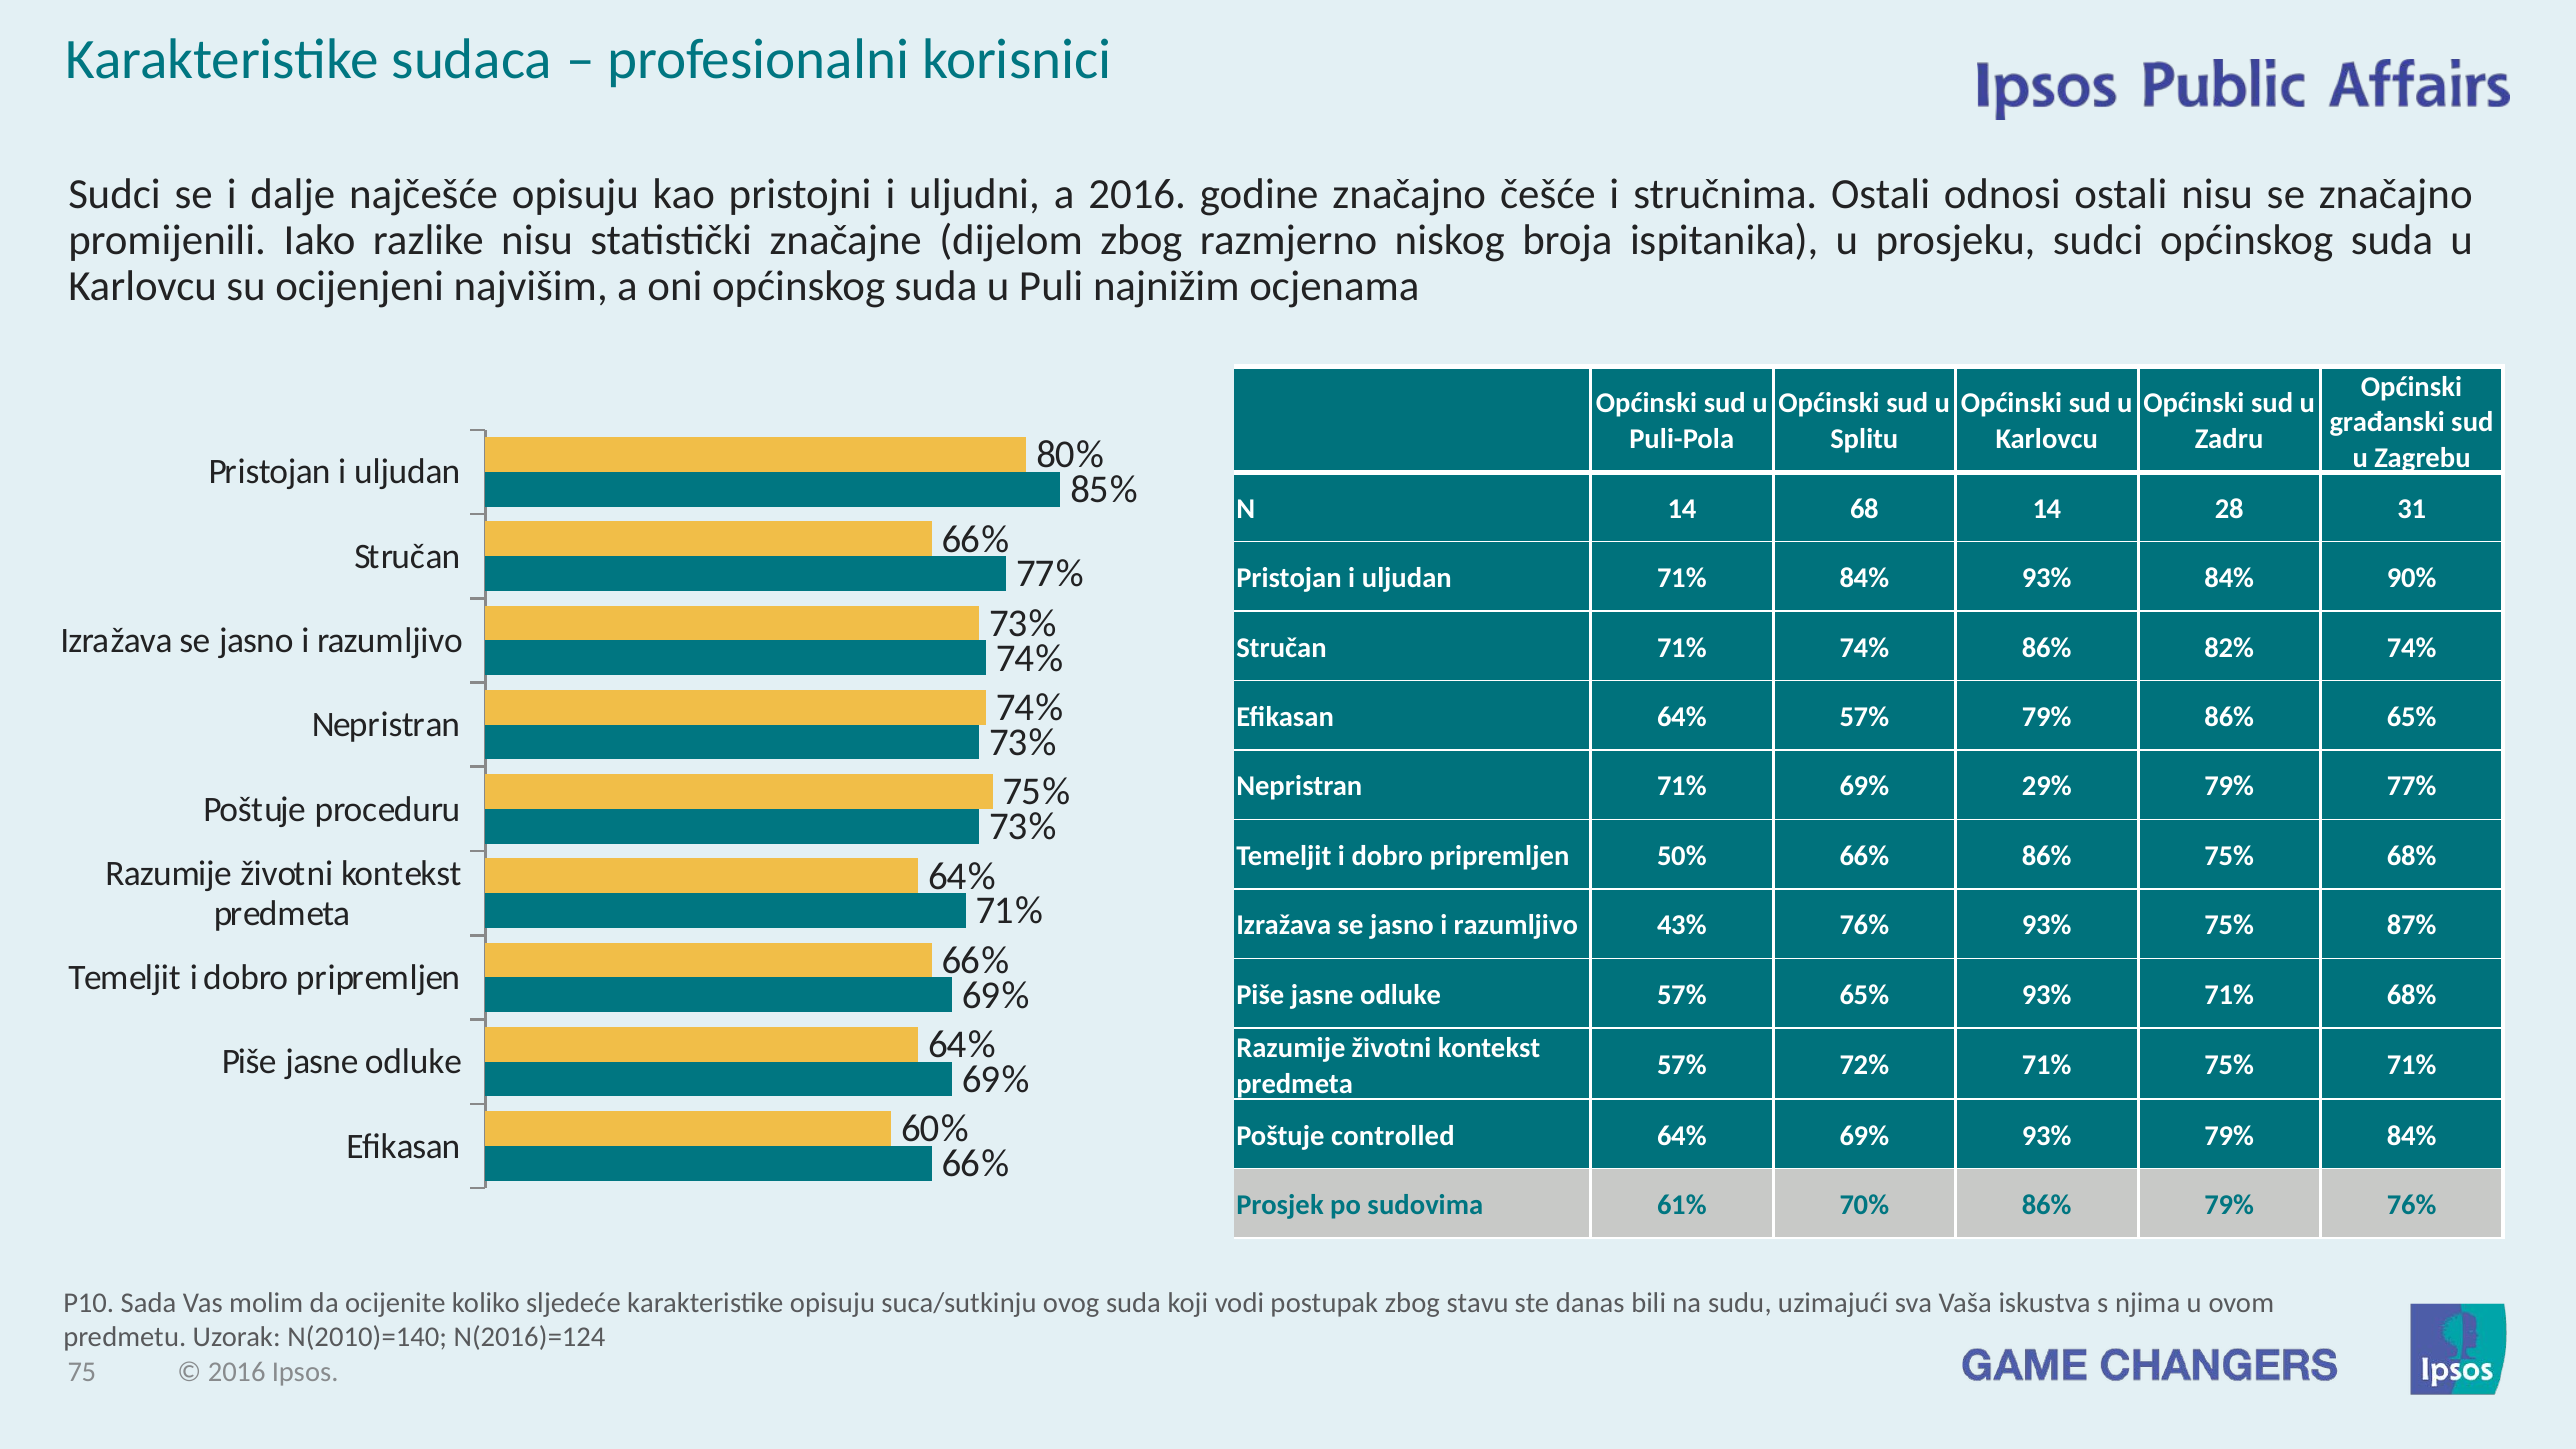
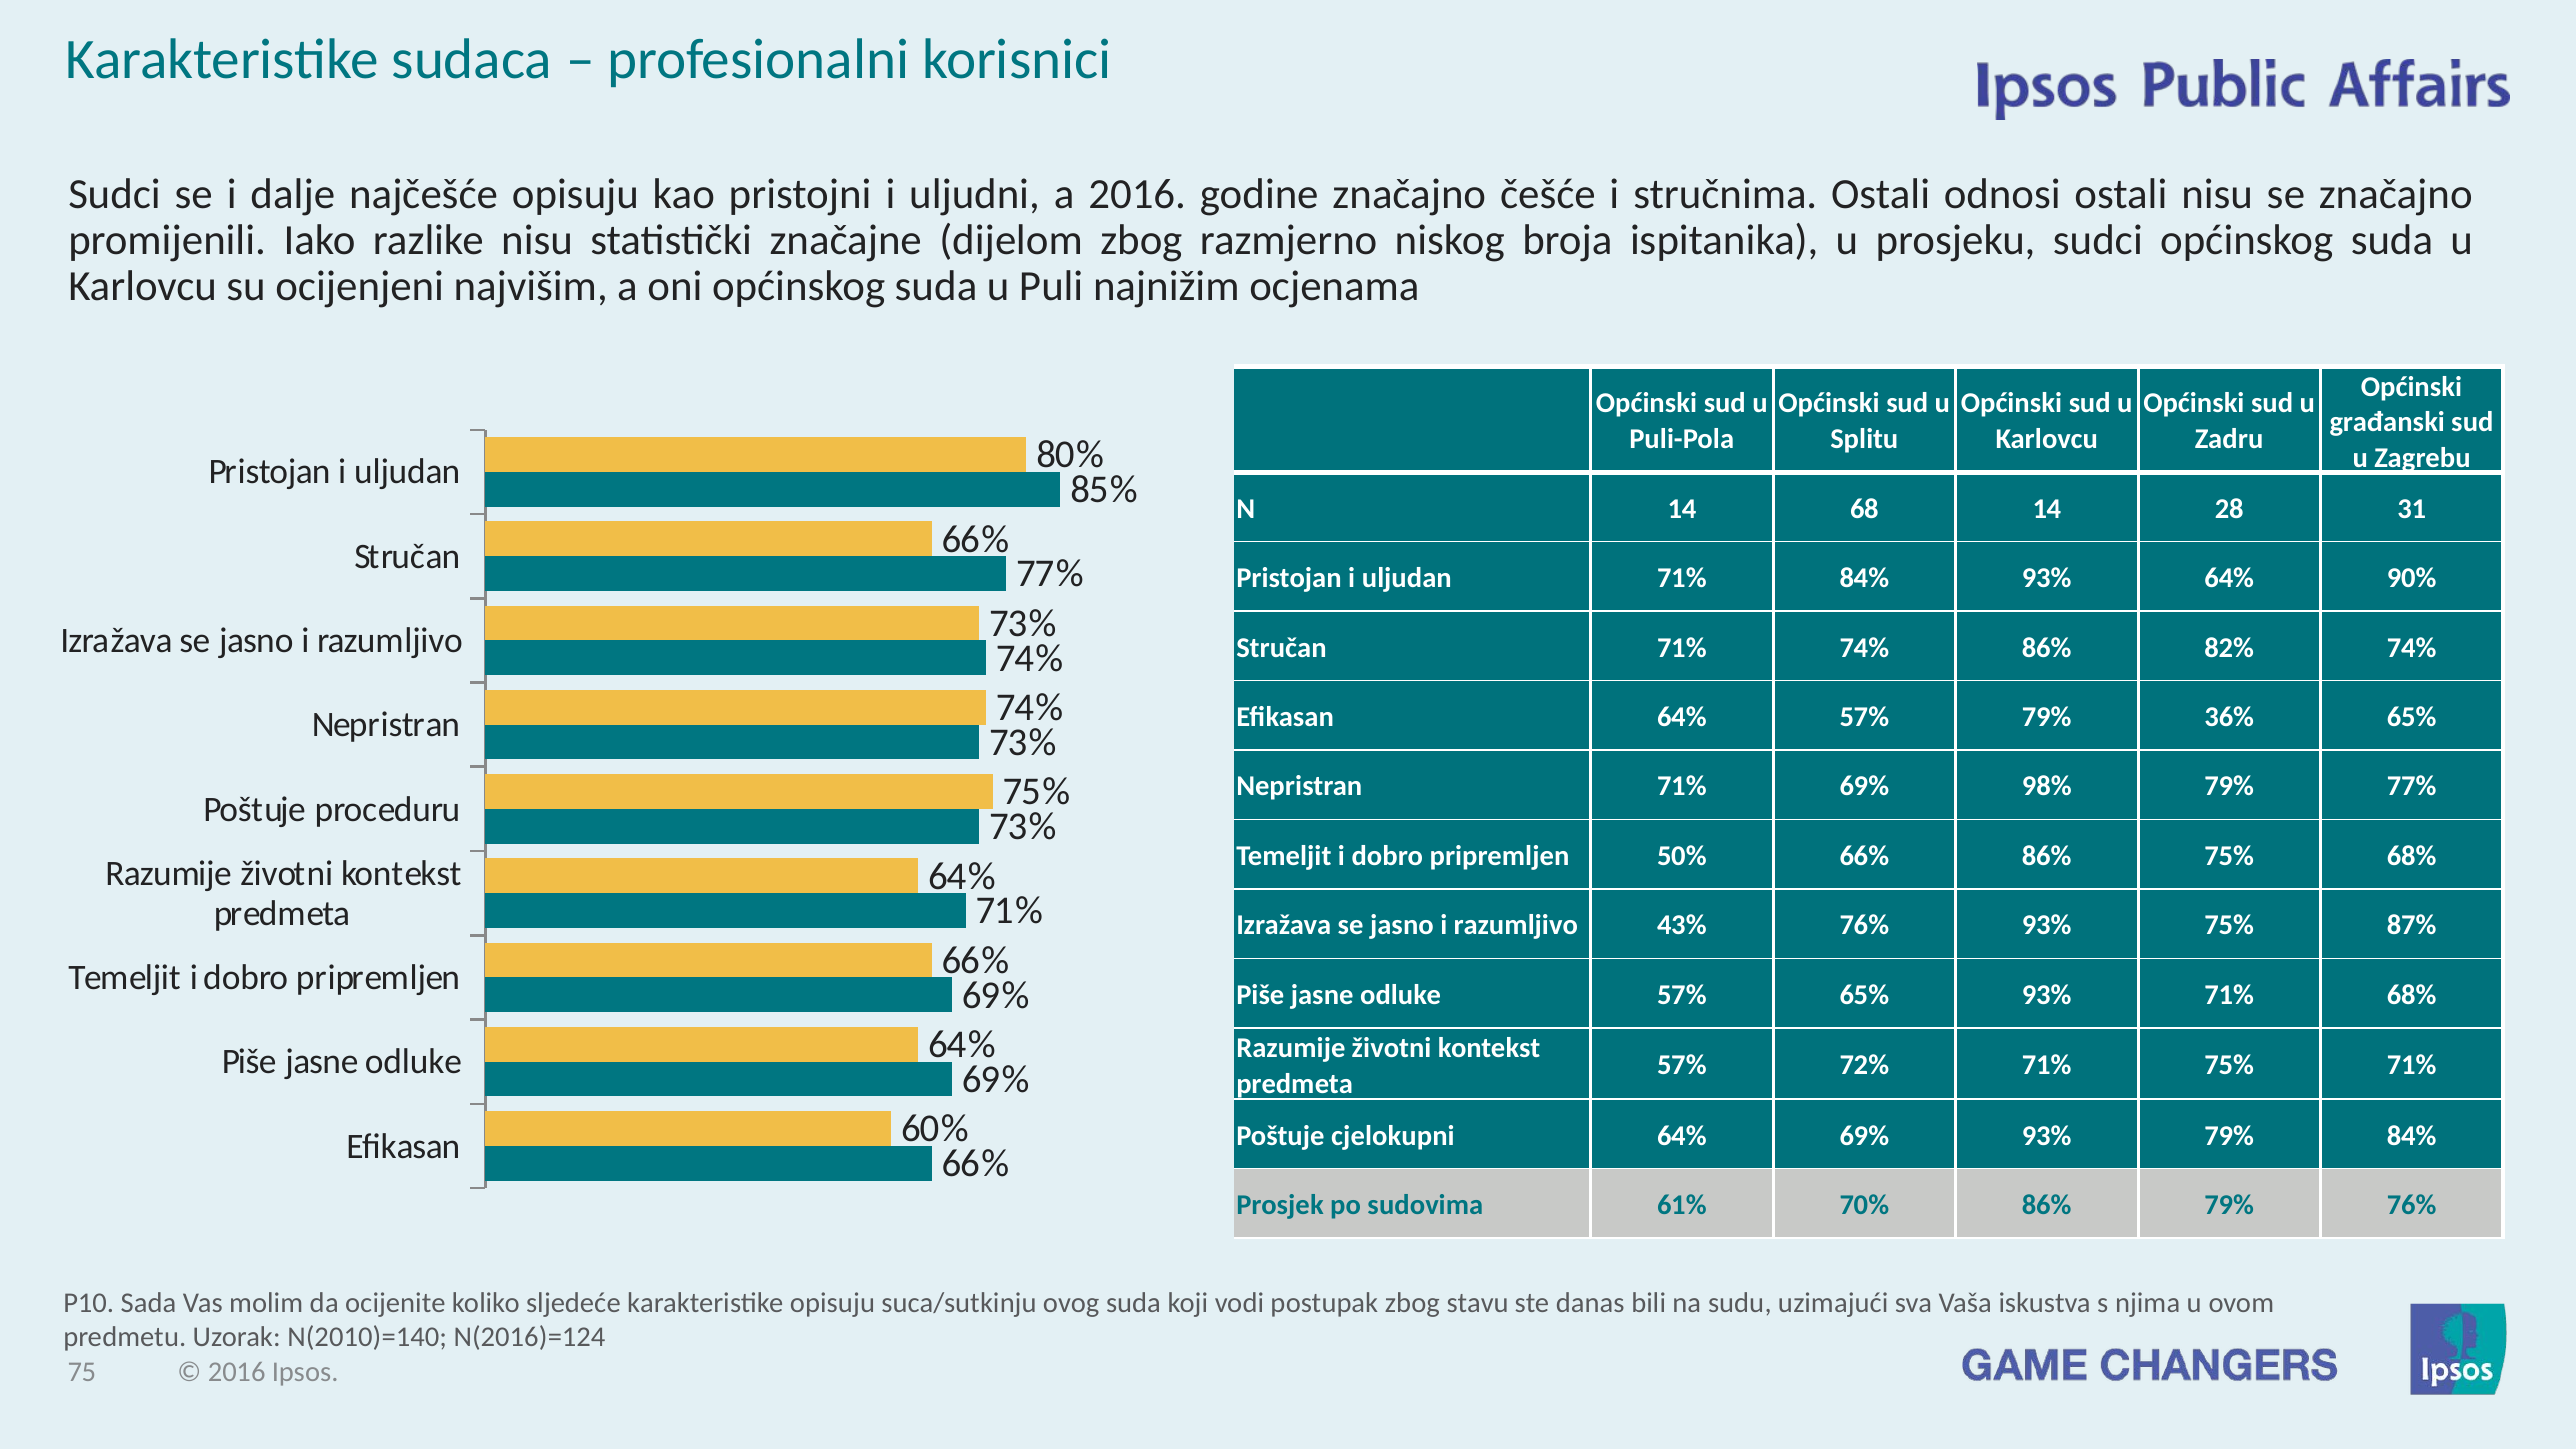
93% 84%: 84% -> 64%
79% 86%: 86% -> 36%
29%: 29% -> 98%
controlled: controlled -> cjelokupni
